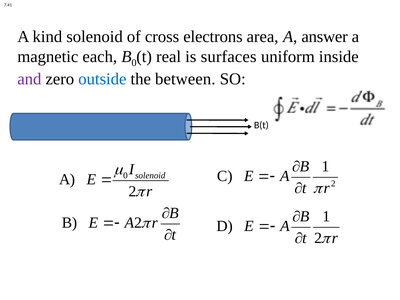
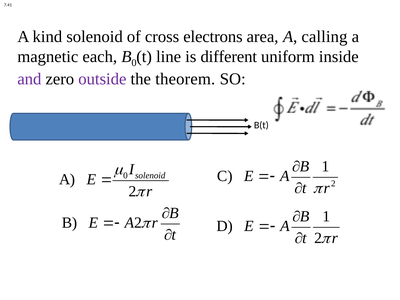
answer: answer -> calling
real: real -> line
surfaces: surfaces -> different
outside colour: blue -> purple
between: between -> theorem
